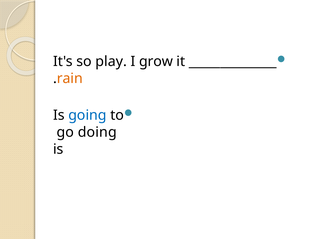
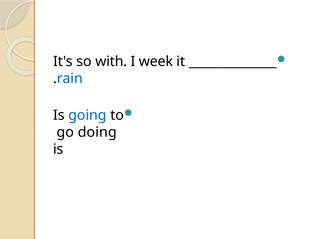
play: play -> with
grow: grow -> week
rain colour: orange -> blue
